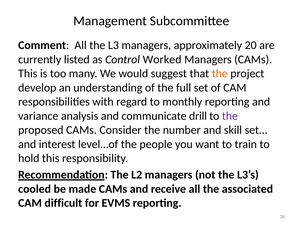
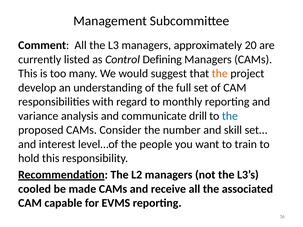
Worked: Worked -> Defining
the at (230, 116) colour: purple -> blue
difficult: difficult -> capable
